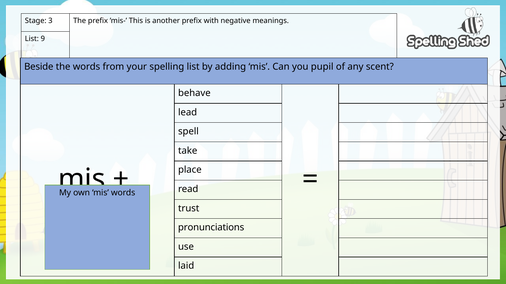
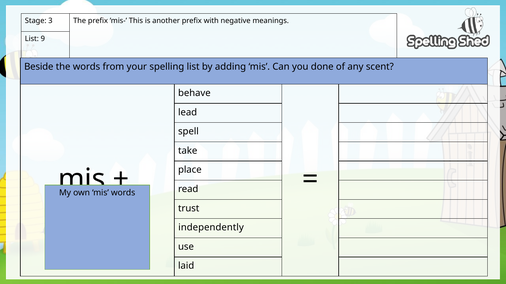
pupil: pupil -> done
pronunciations: pronunciations -> independently
